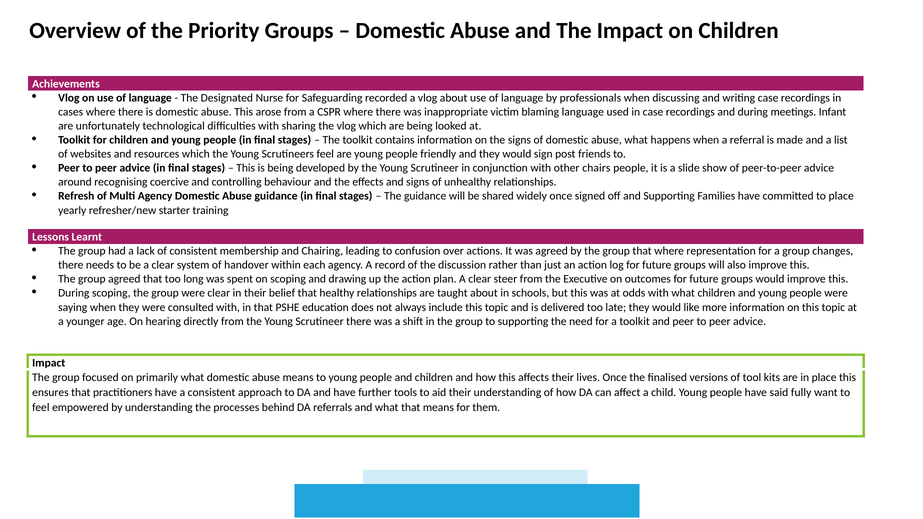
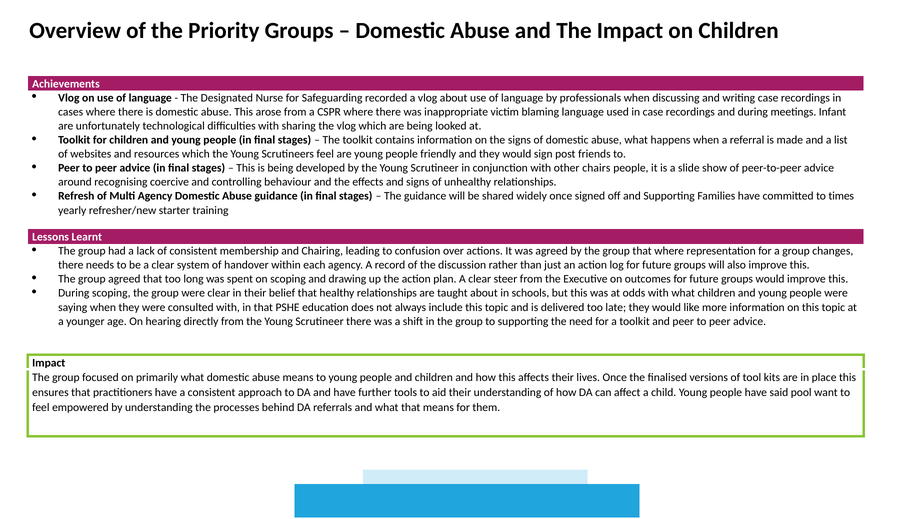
to place: place -> times
fully: fully -> pool
